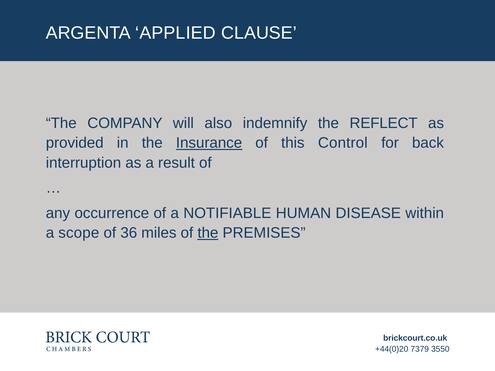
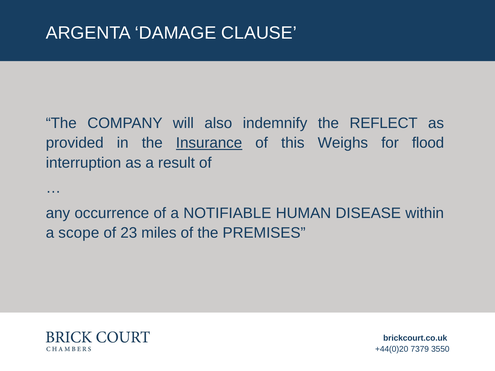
APPLIED: APPLIED -> DAMAGE
Control: Control -> Weighs
back: back -> flood
36: 36 -> 23
the at (208, 233) underline: present -> none
